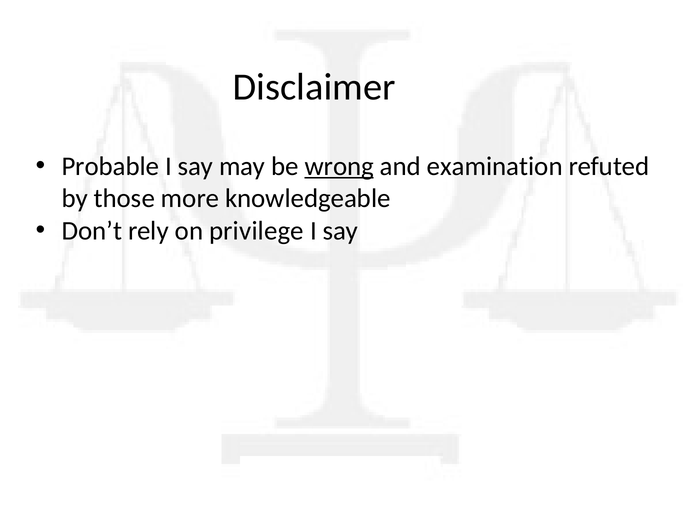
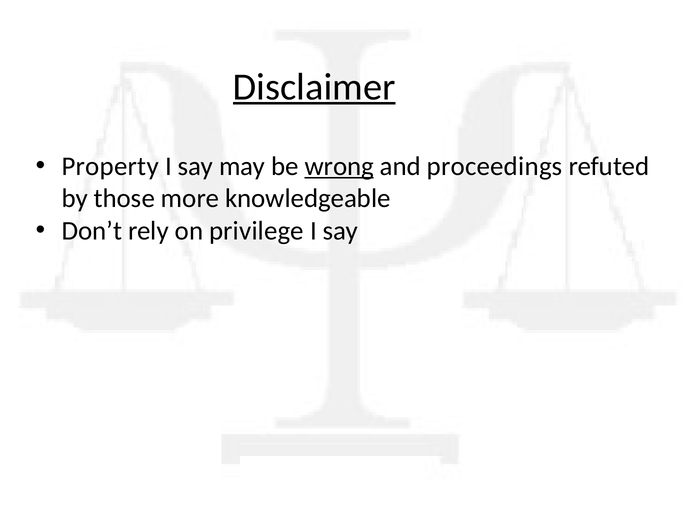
Disclaimer underline: none -> present
Probable: Probable -> Property
examination: examination -> proceedings
